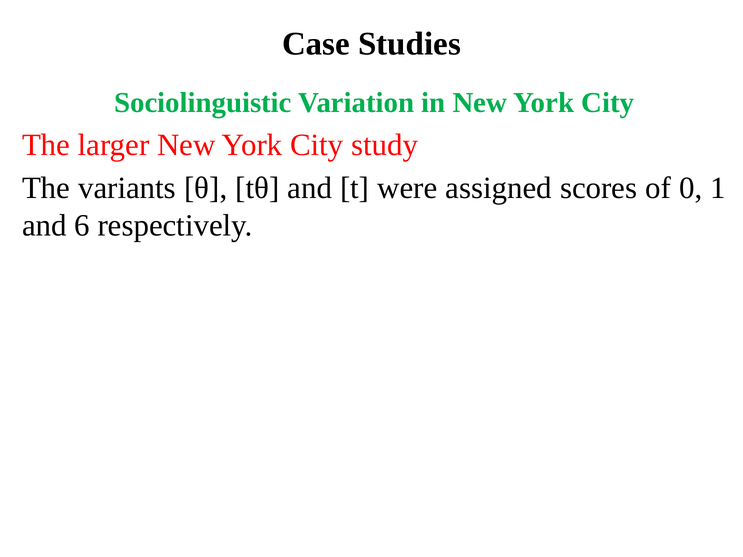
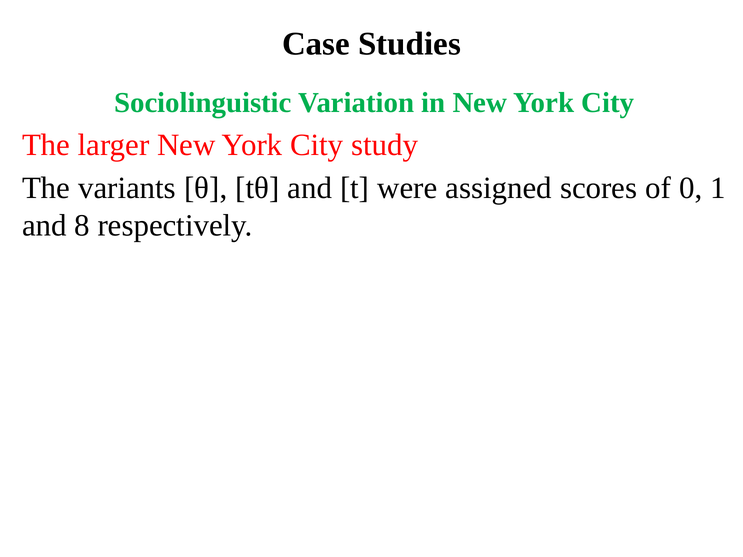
6: 6 -> 8
